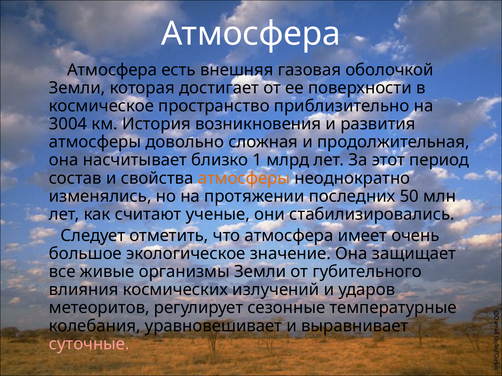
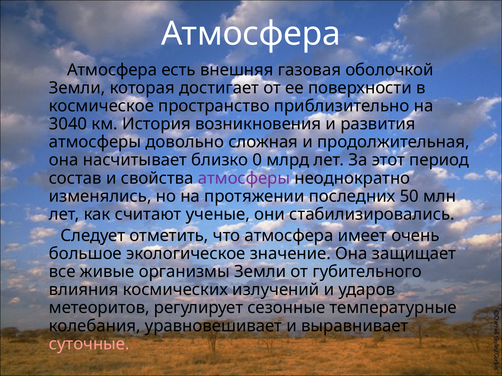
3004: 3004 -> 3040
1: 1 -> 0
атмосферы at (244, 178) colour: orange -> purple
